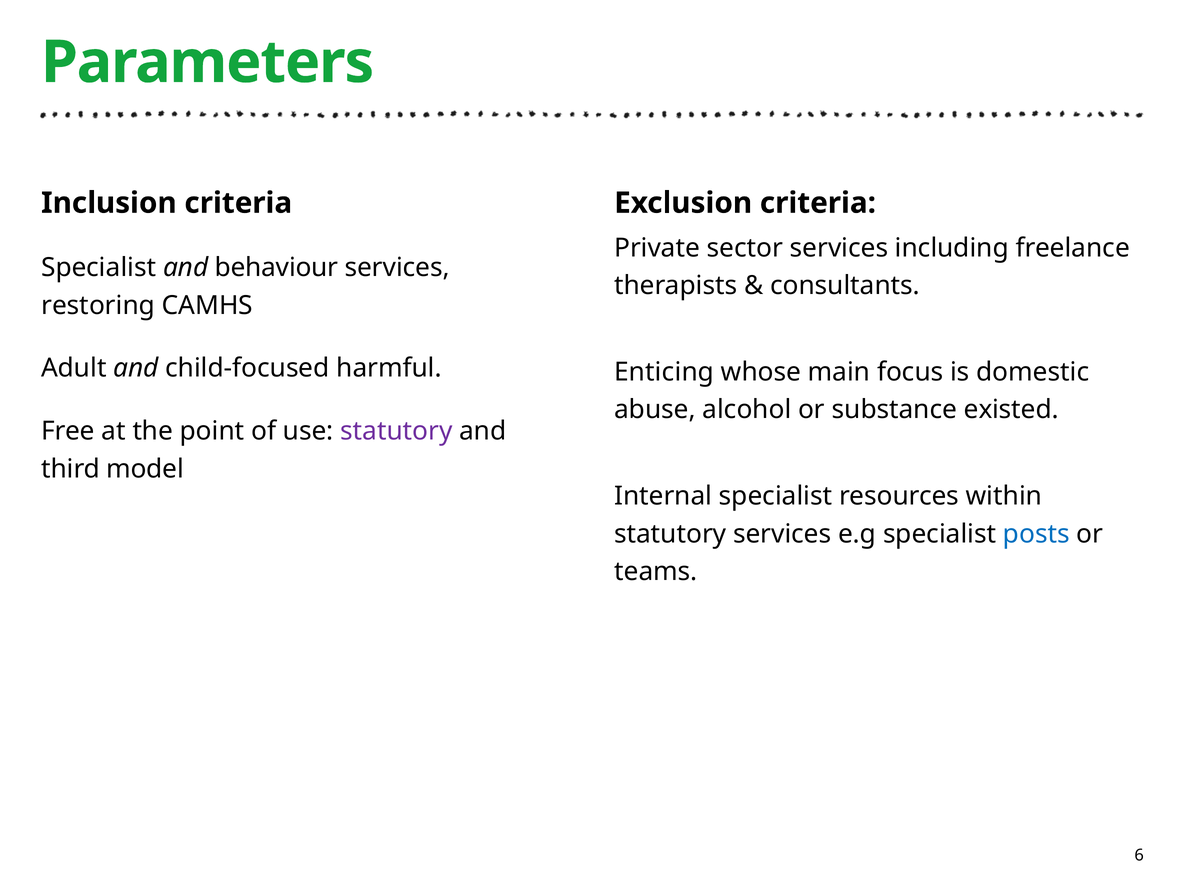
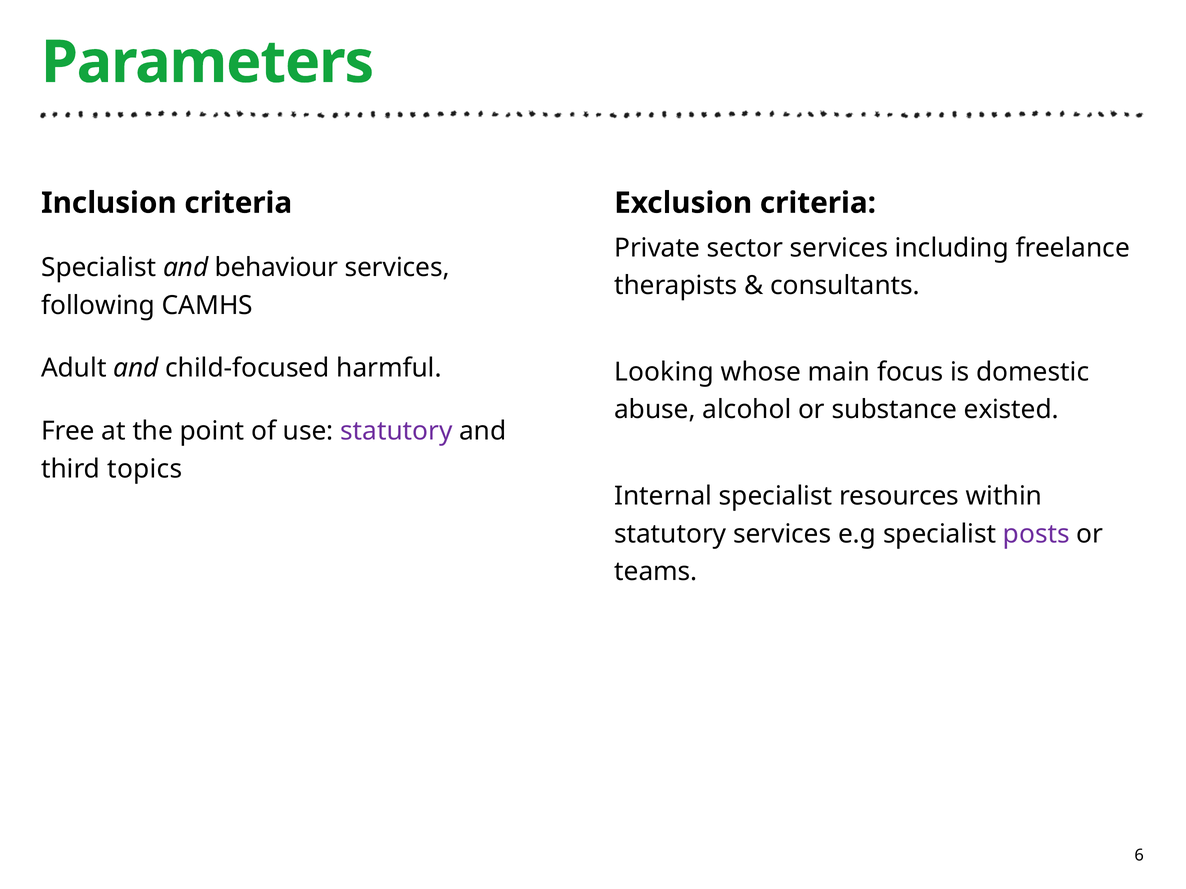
restoring: restoring -> following
Enticing: Enticing -> Looking
model: model -> topics
posts colour: blue -> purple
